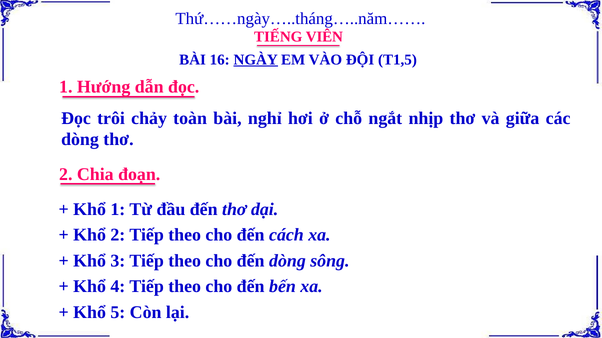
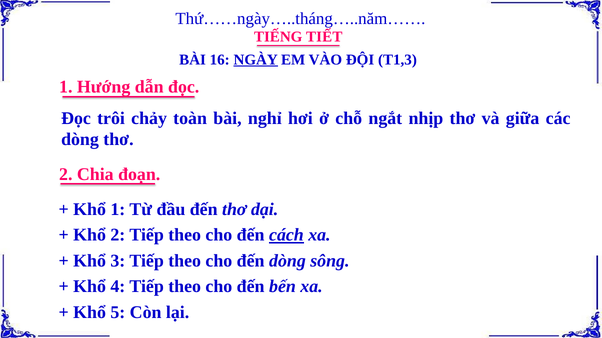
VIÊN: VIÊN -> TIẾT
T1,5: T1,5 -> T1,3
cách underline: none -> present
